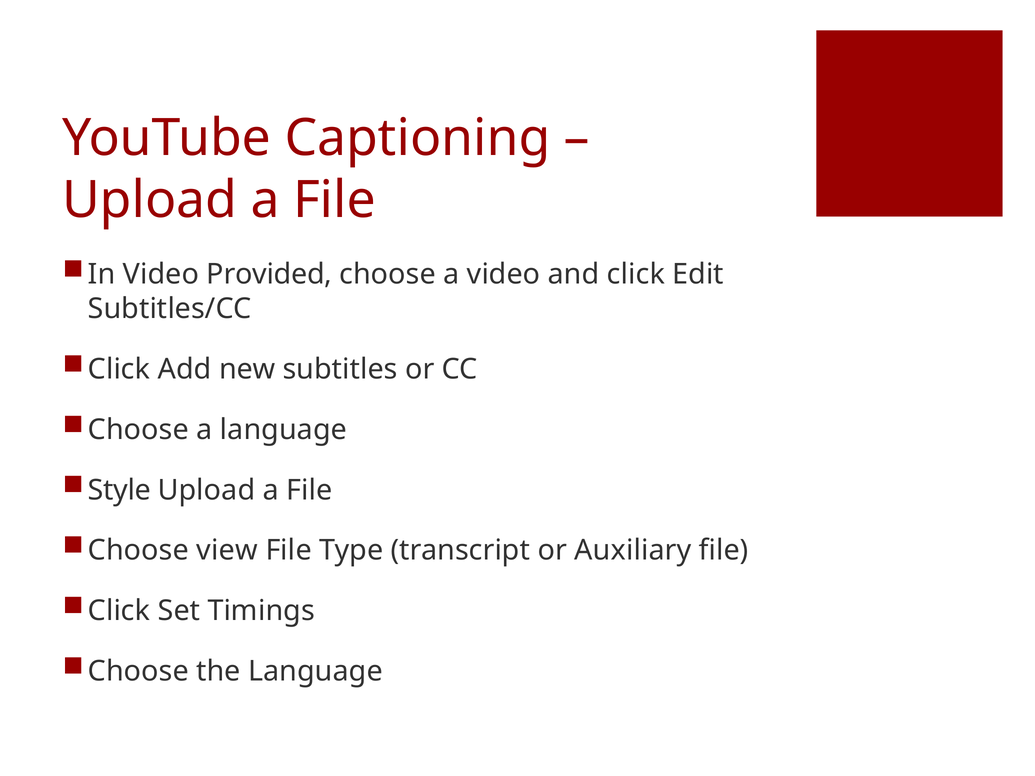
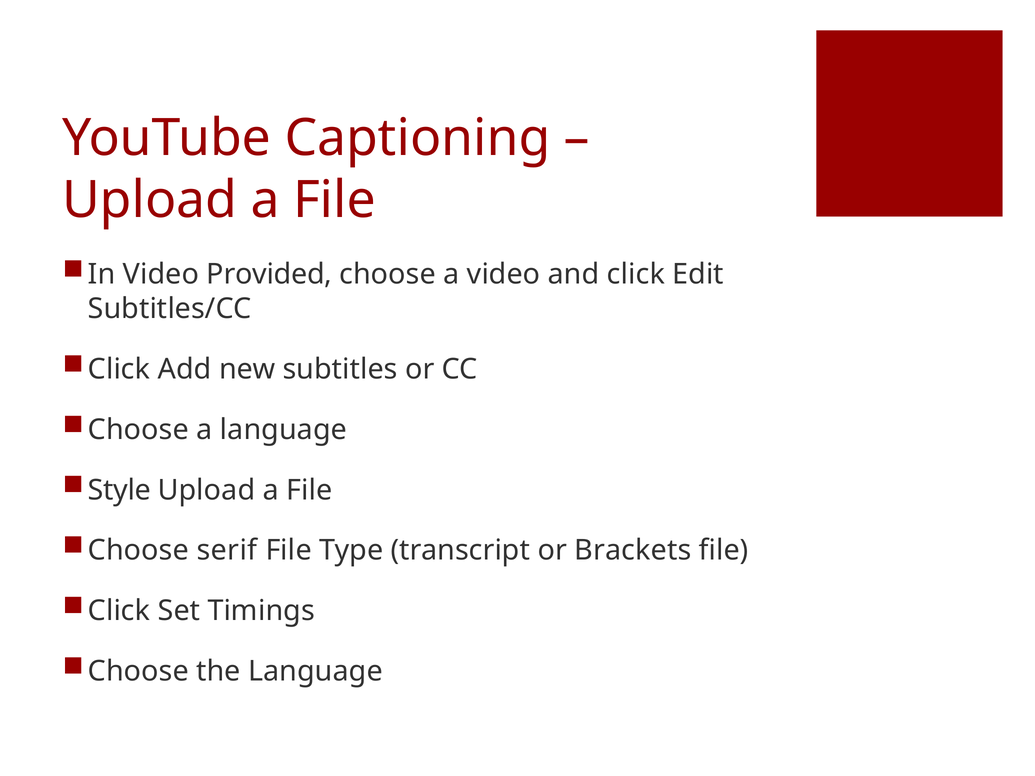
view: view -> serif
Auxiliary: Auxiliary -> Brackets
